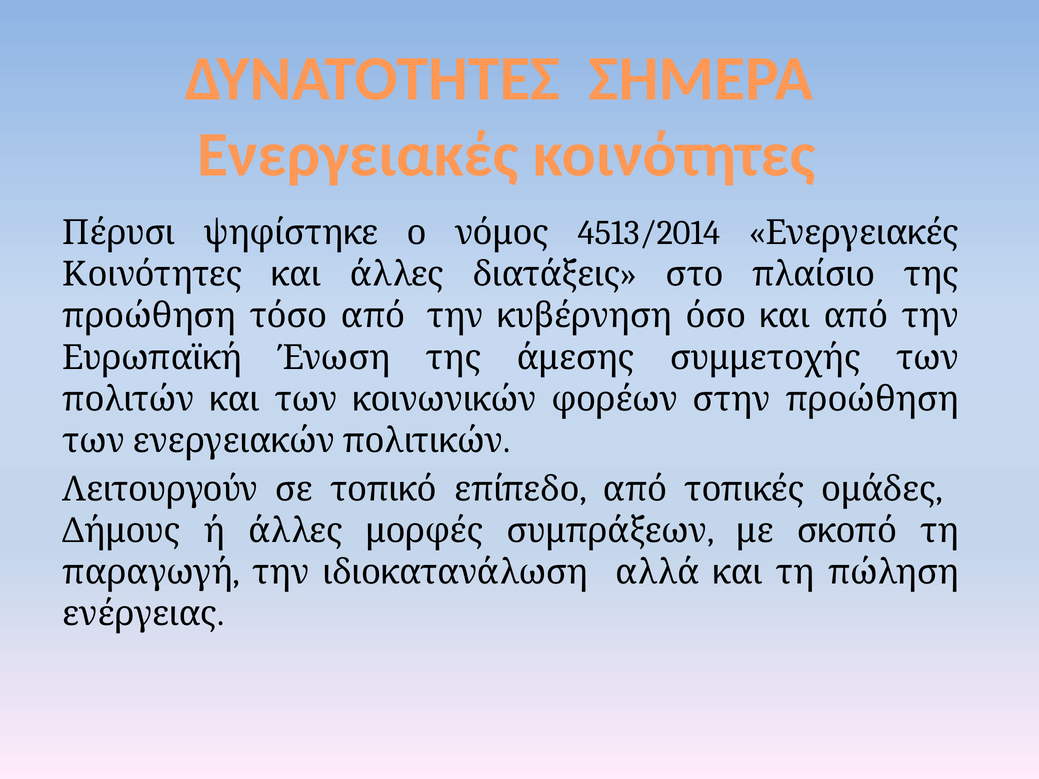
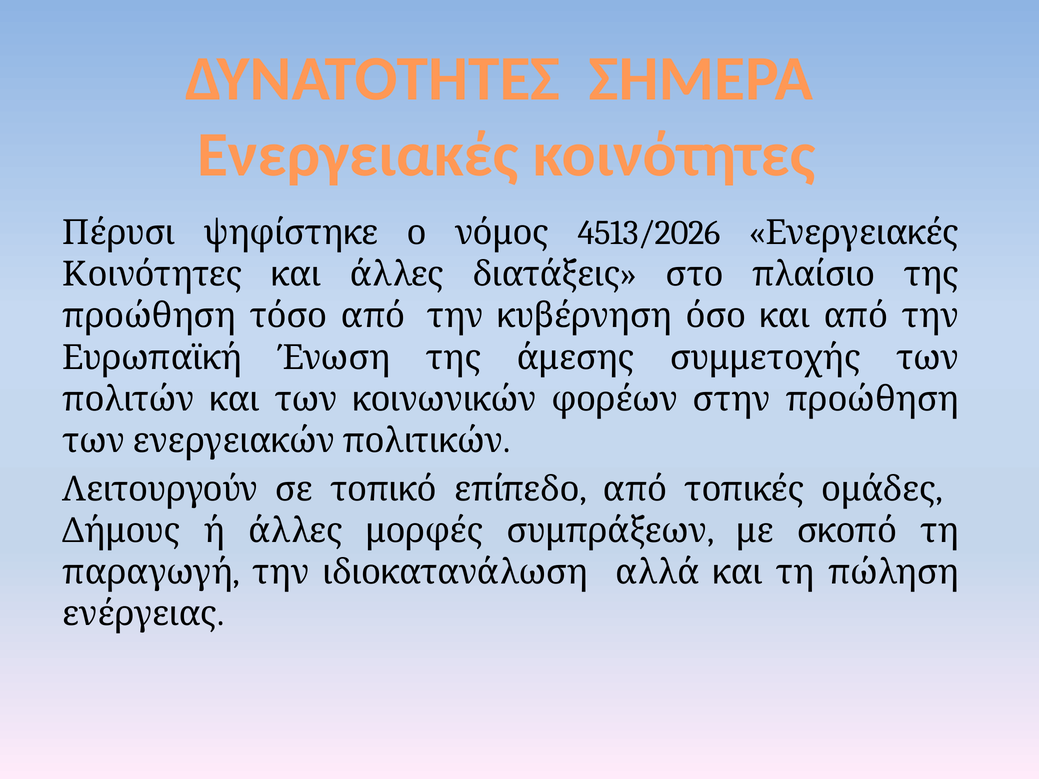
4513/2014: 4513/2014 -> 4513/2026
